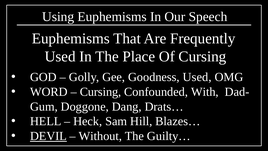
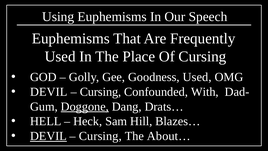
WORD at (49, 92): WORD -> DEVIL
Doggone underline: none -> present
Without at (100, 136): Without -> Cursing
Guilty…: Guilty… -> About…
